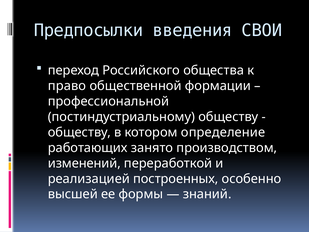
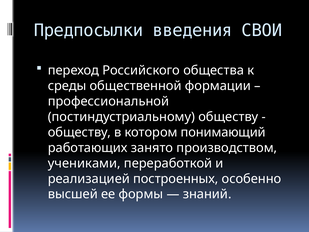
право: право -> среды
определение: определение -> понимающий
изменений: изменений -> учениками
